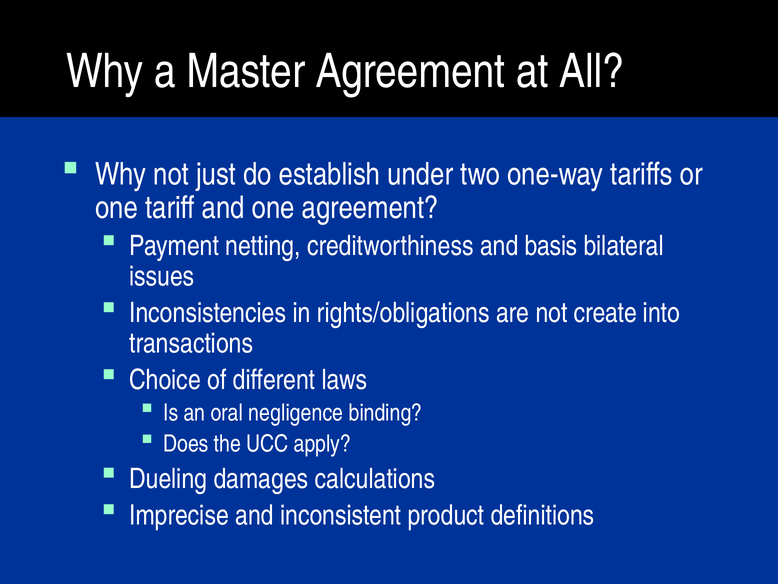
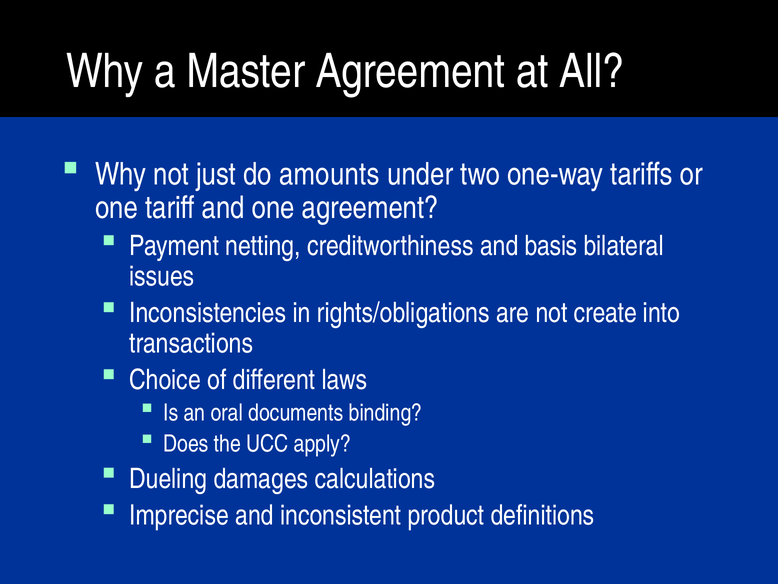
establish: establish -> amounts
negligence: negligence -> documents
